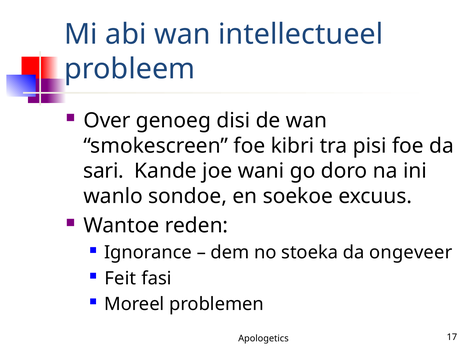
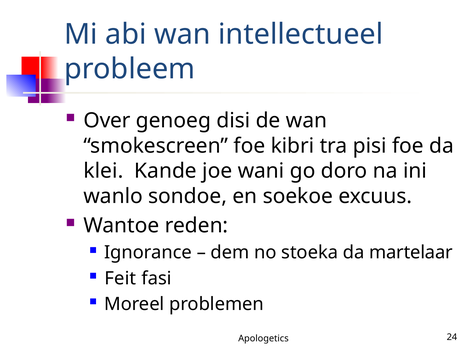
sari: sari -> klei
ongeveer: ongeveer -> martelaar
17: 17 -> 24
